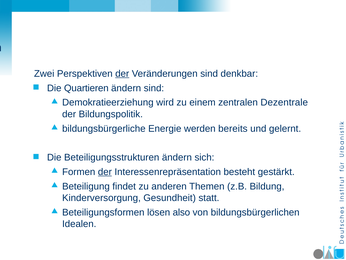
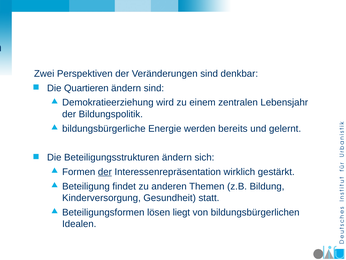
der at (122, 74) underline: present -> none
Dezentrale: Dezentrale -> Lebensjahr
besteht: besteht -> wirklich
also: also -> liegt
